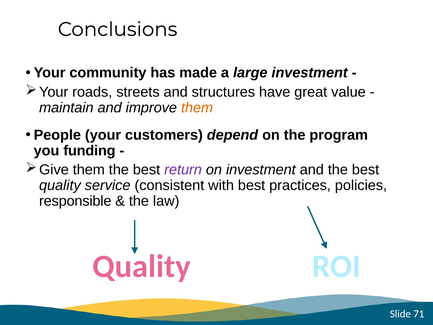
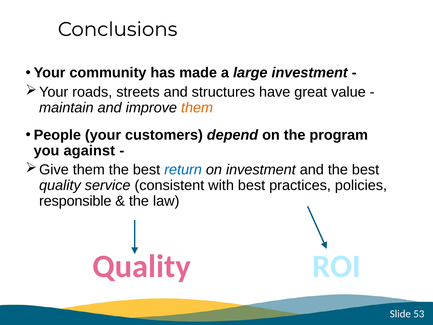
funding: funding -> against
return colour: purple -> blue
71: 71 -> 53
